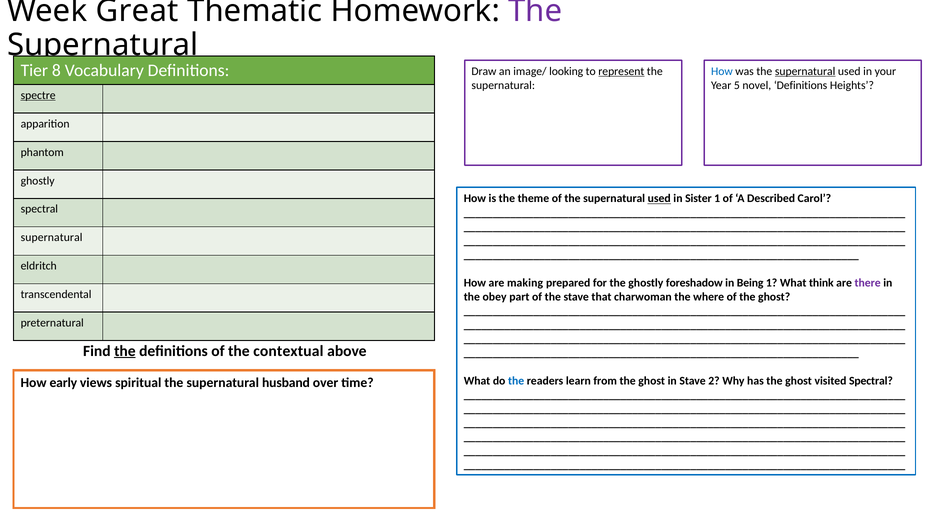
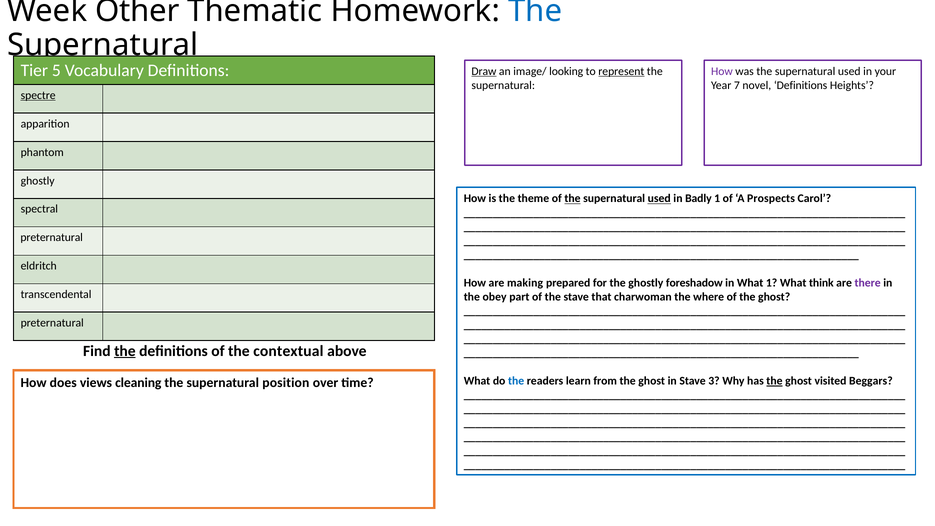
Great: Great -> Other
The at (535, 11) colour: purple -> blue
8: 8 -> 5
Draw underline: none -> present
How at (722, 71) colour: blue -> purple
supernatural at (805, 71) underline: present -> none
5: 5 -> 7
the at (572, 199) underline: none -> present
Sister: Sister -> Badly
Described: Described -> Prospects
supernatural at (52, 238): supernatural -> preternatural
in Being: Being -> What
2: 2 -> 3
the at (774, 381) underline: none -> present
visited Spectral: Spectral -> Beggars
early: early -> does
spiritual: spiritual -> cleaning
husband: husband -> position
